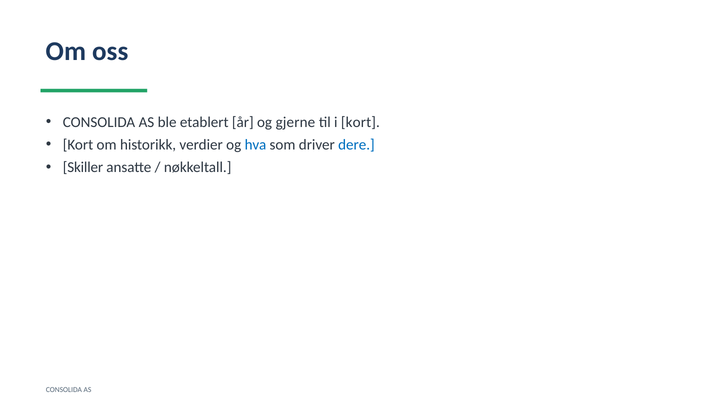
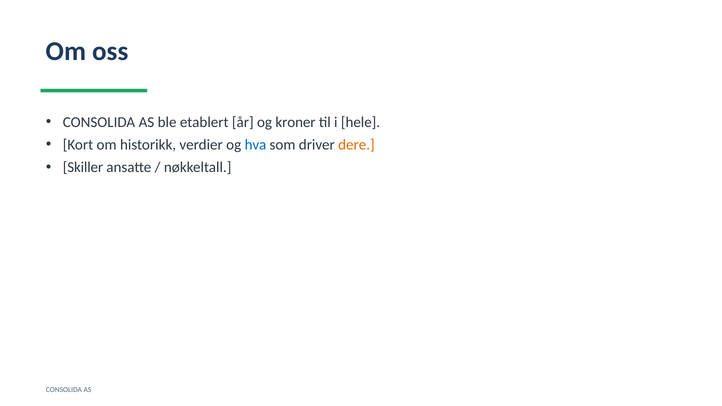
gjerne: gjerne -> kroner
i kort: kort -> hele
dere colour: blue -> orange
